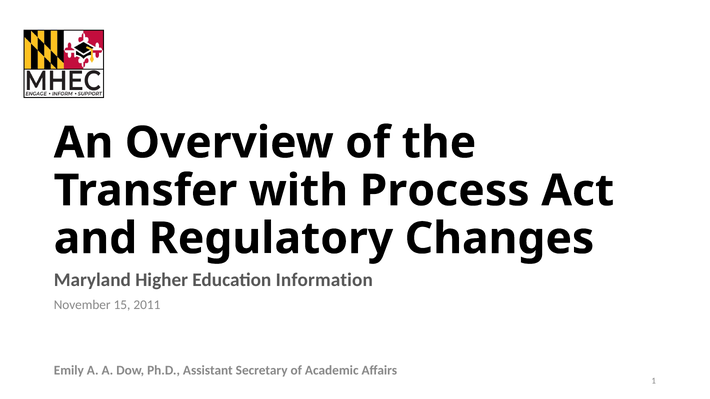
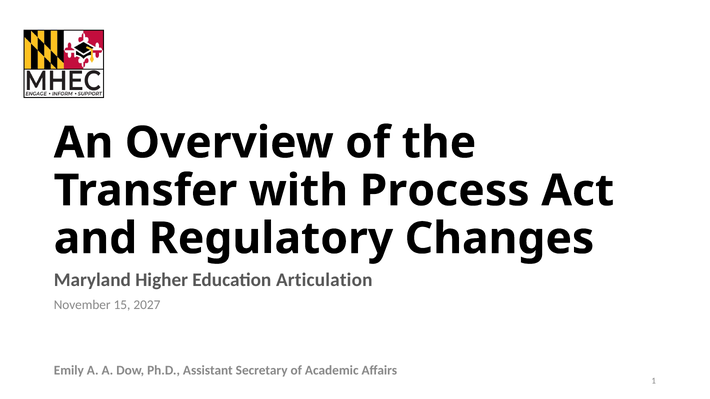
Information: Information -> Articulation
2011: 2011 -> 2027
